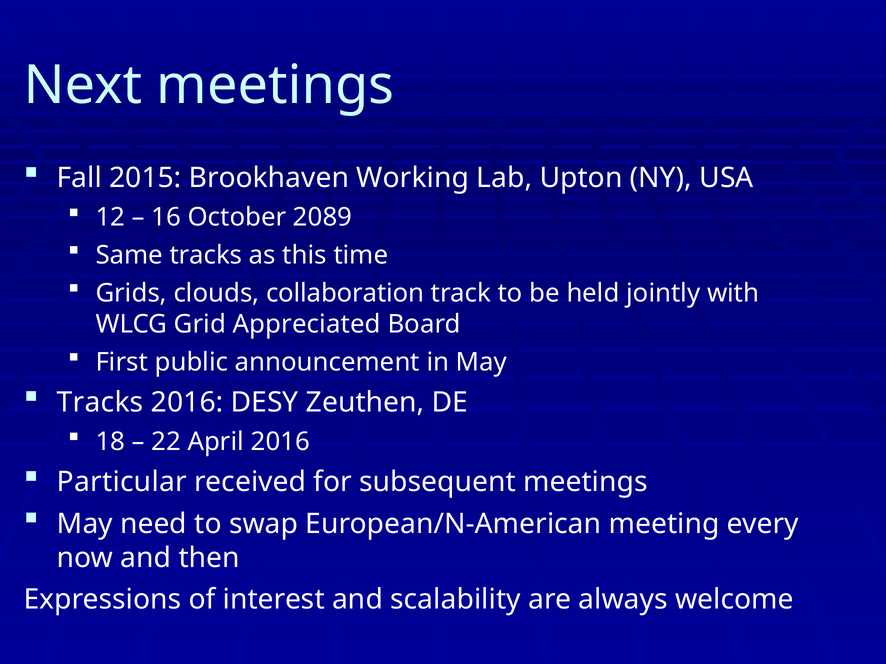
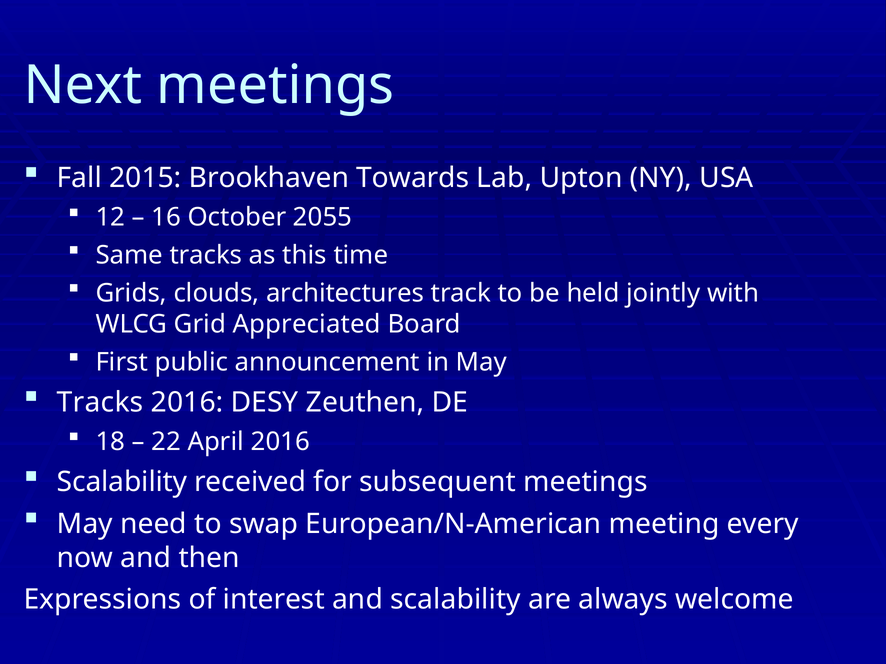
Working: Working -> Towards
2089: 2089 -> 2055
collaboration: collaboration -> architectures
Particular at (122, 483): Particular -> Scalability
